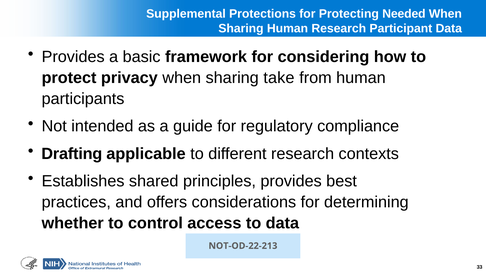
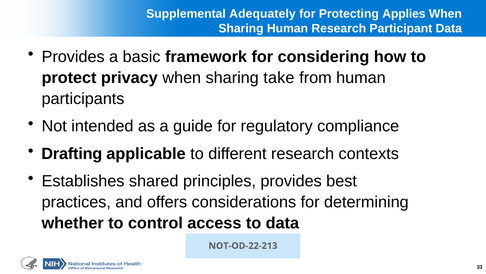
Protections: Protections -> Adequately
Needed: Needed -> Applies
